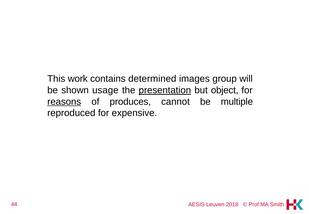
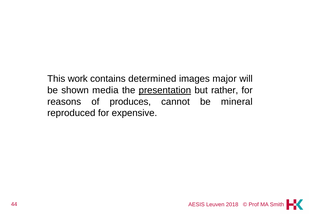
group: group -> major
usage: usage -> media
object: object -> rather
reasons underline: present -> none
multiple: multiple -> mineral
